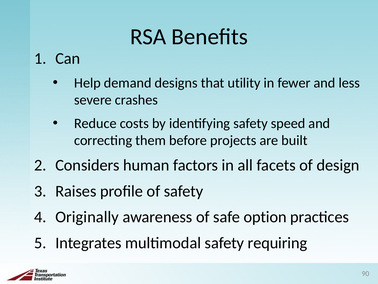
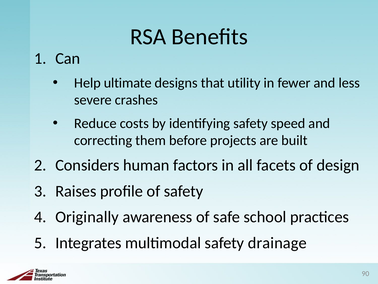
demand: demand -> ultimate
option: option -> school
requiring: requiring -> drainage
